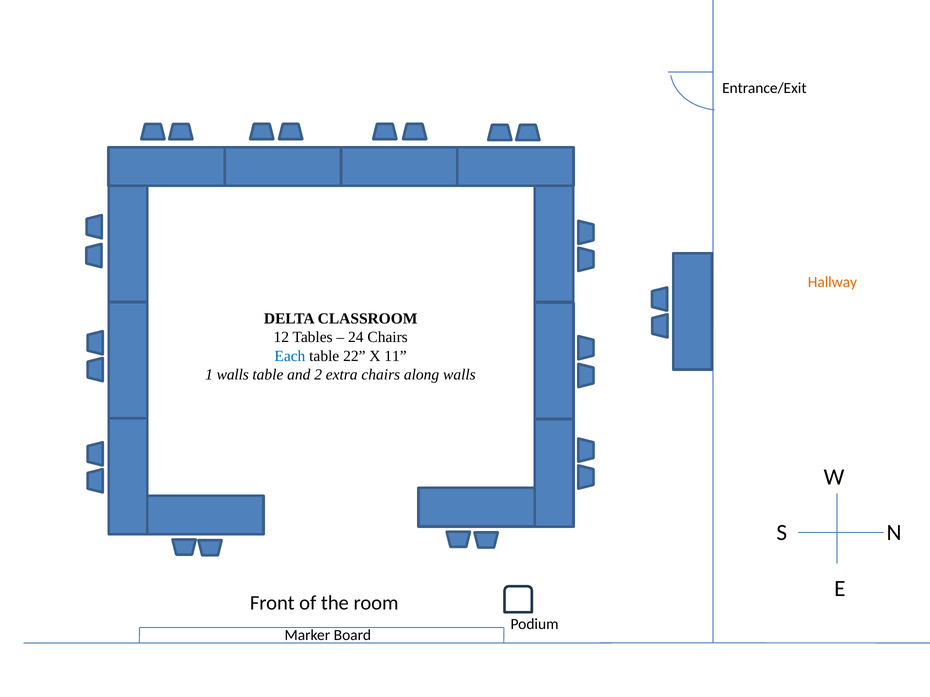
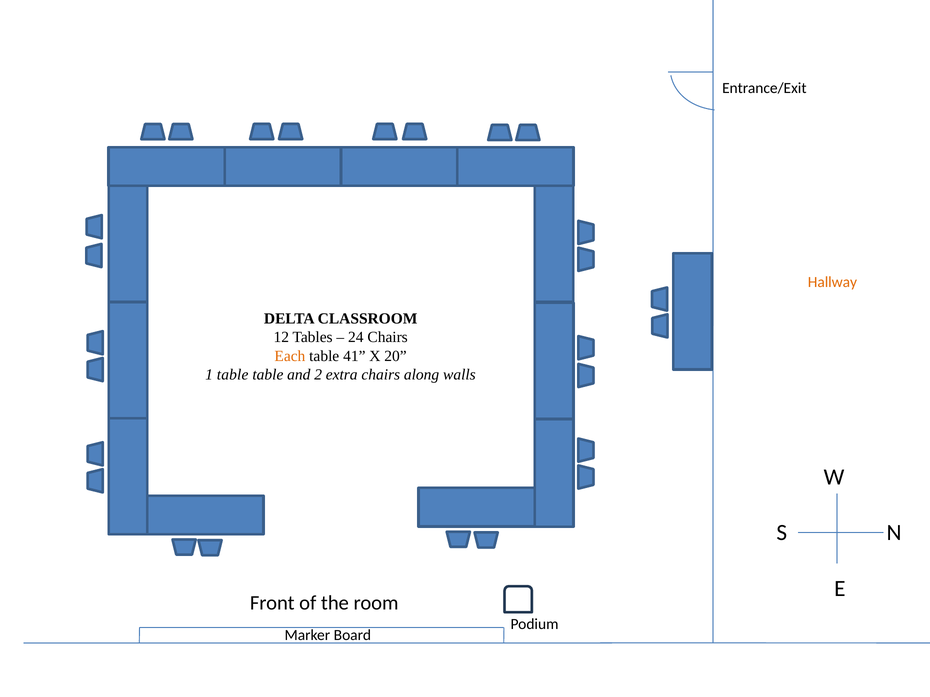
Each colour: blue -> orange
22: 22 -> 41
11: 11 -> 20
1 walls: walls -> table
